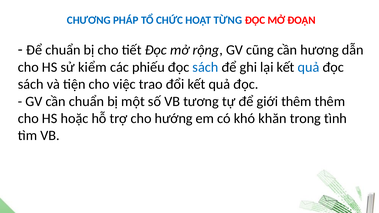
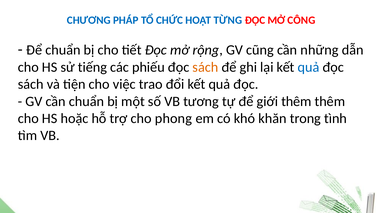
ĐOẠN: ĐOẠN -> CÔNG
hương: hương -> những
kiểm: kiểm -> tiếng
sách at (205, 67) colour: blue -> orange
hướng: hướng -> phong
